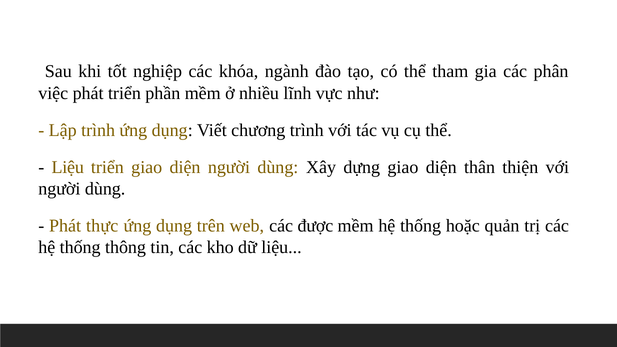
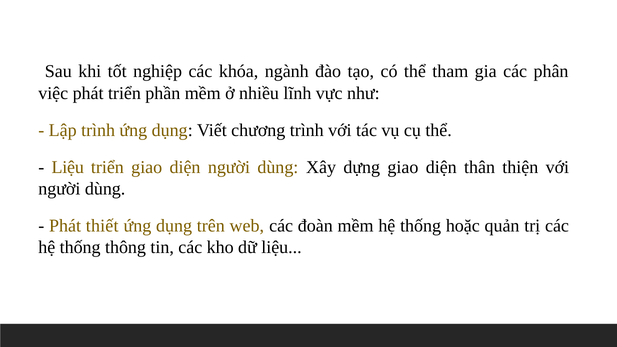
thực: thực -> thiết
được: được -> đoàn
